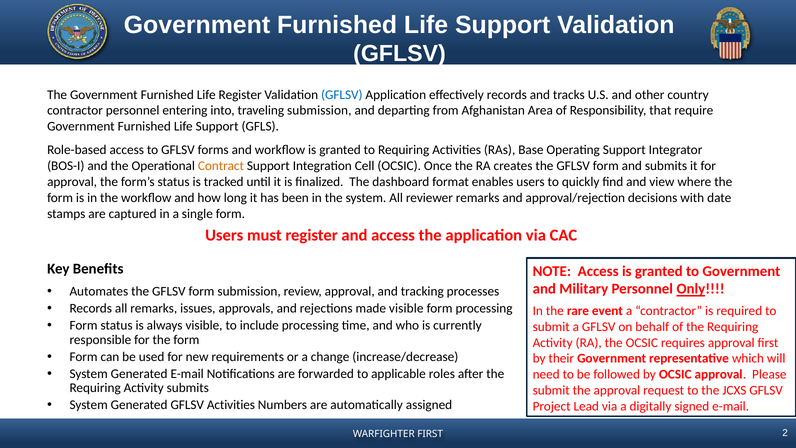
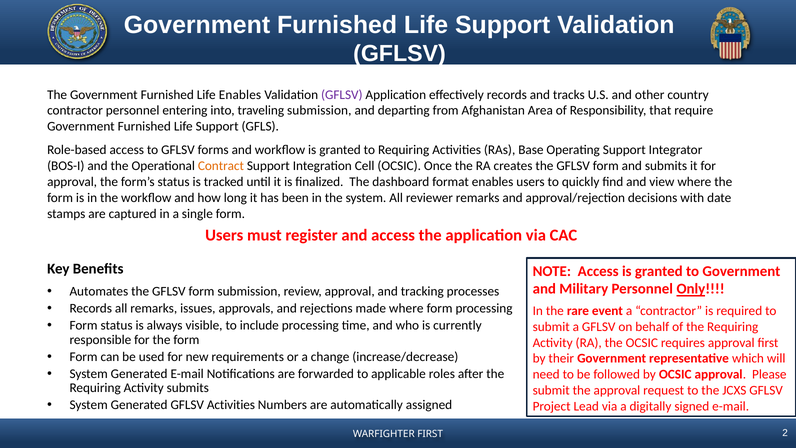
Life Register: Register -> Enables
GFLSV at (342, 95) colour: blue -> purple
made visible: visible -> where
